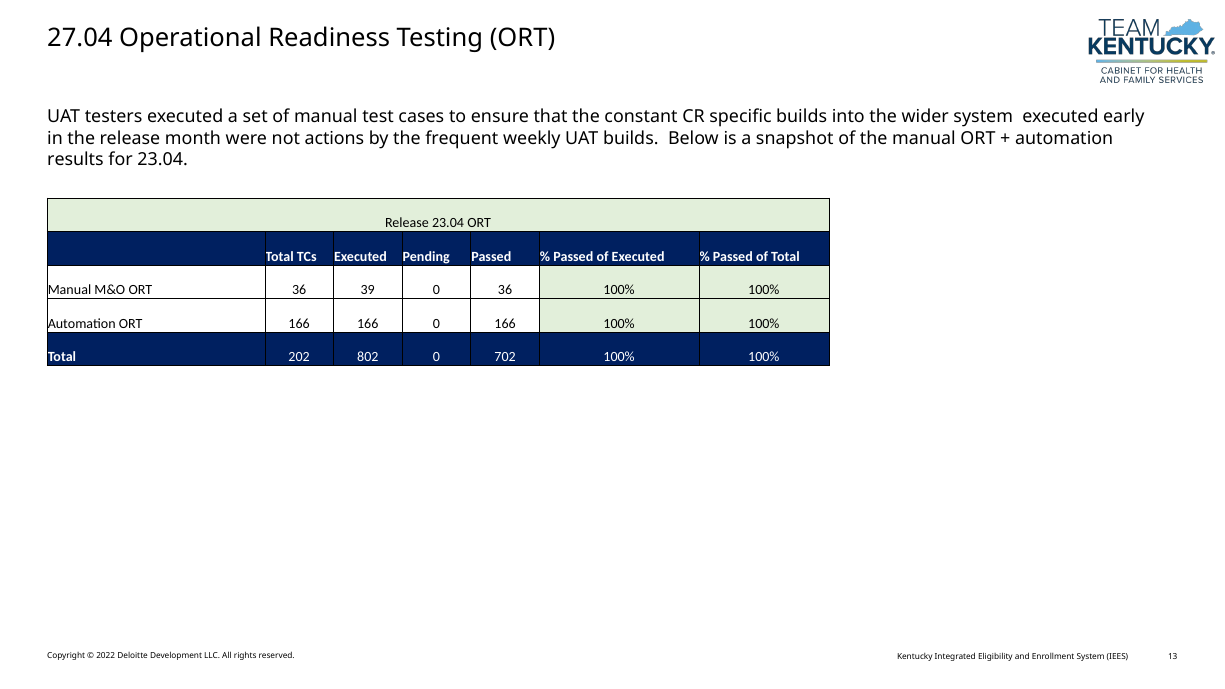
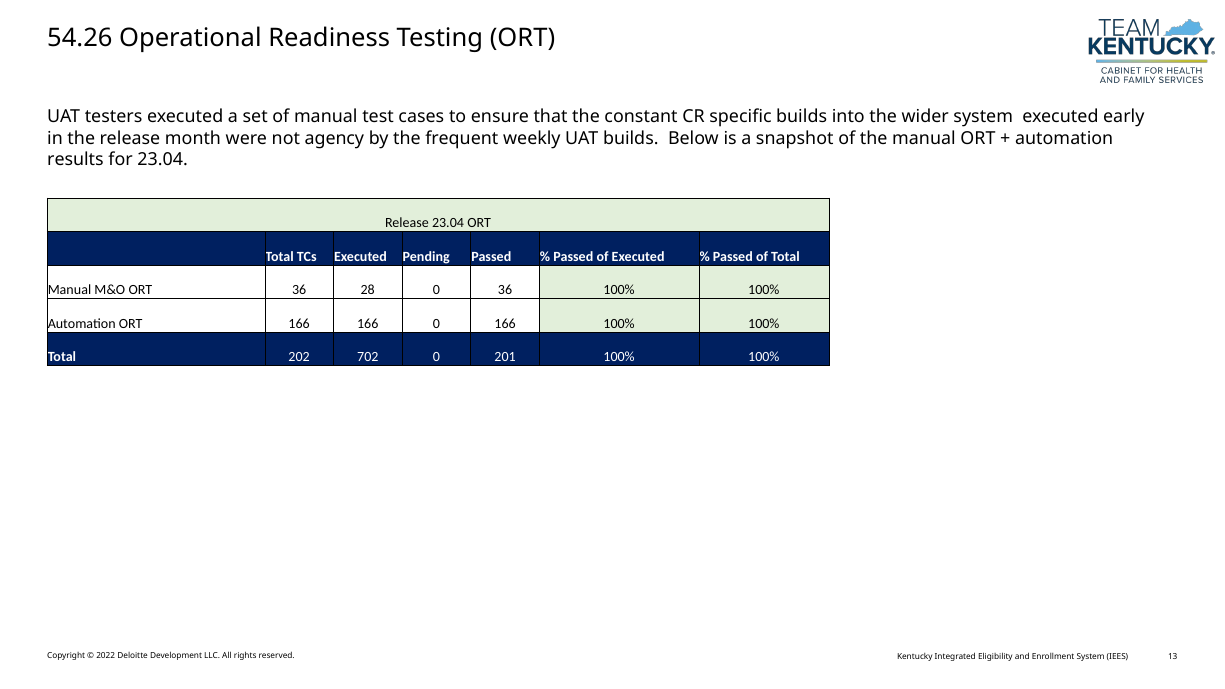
27.04: 27.04 -> 54.26
actions: actions -> agency
39: 39 -> 28
802: 802 -> 702
702: 702 -> 201
